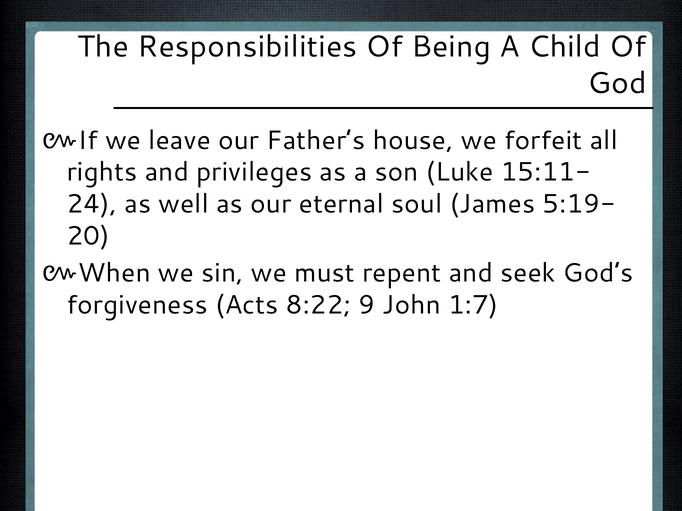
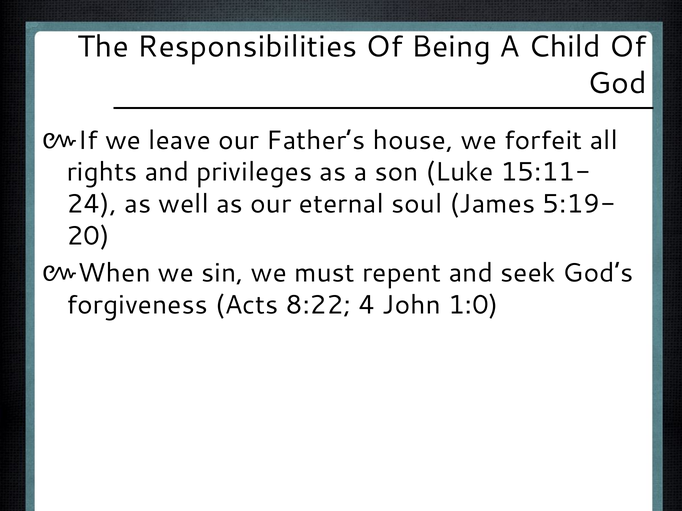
9: 9 -> 4
1:7: 1:7 -> 1:0
